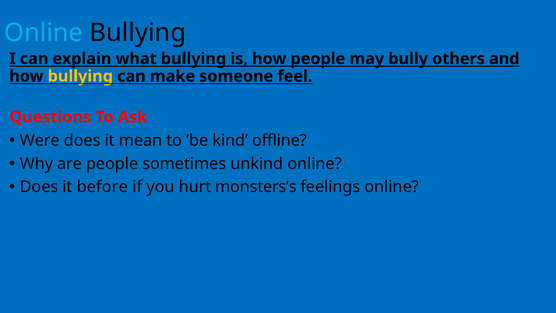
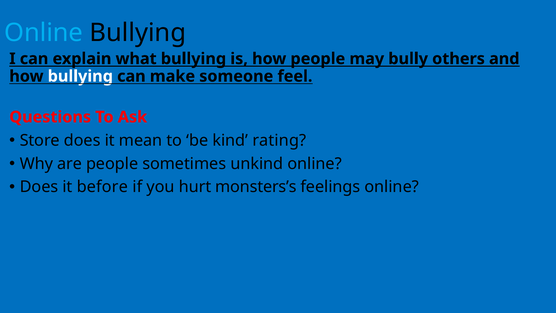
bullying at (80, 76) colour: yellow -> white
Were: Were -> Store
offline: offline -> rating
